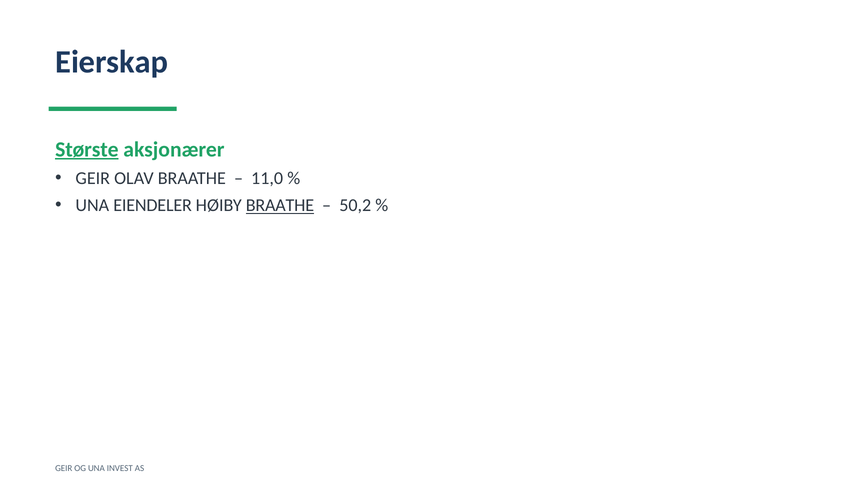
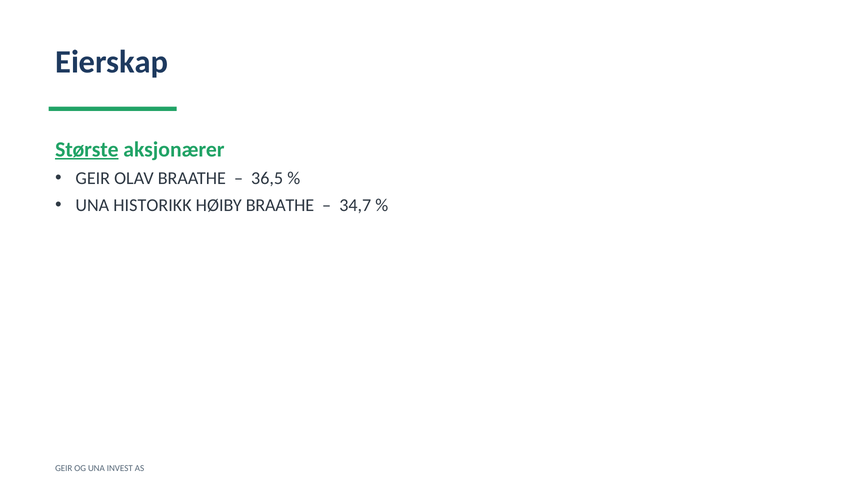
11,0: 11,0 -> 36,5
EIENDELER: EIENDELER -> HISTORIKK
BRAATHE at (280, 205) underline: present -> none
50,2: 50,2 -> 34,7
